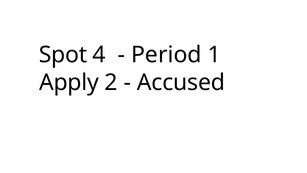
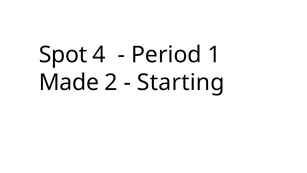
Apply: Apply -> Made
Accused: Accused -> Starting
